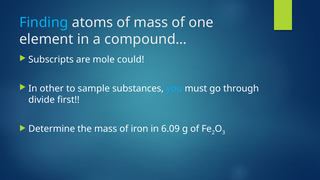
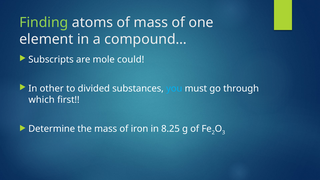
Finding colour: light blue -> light green
sample: sample -> divided
divide: divide -> which
6.09: 6.09 -> 8.25
